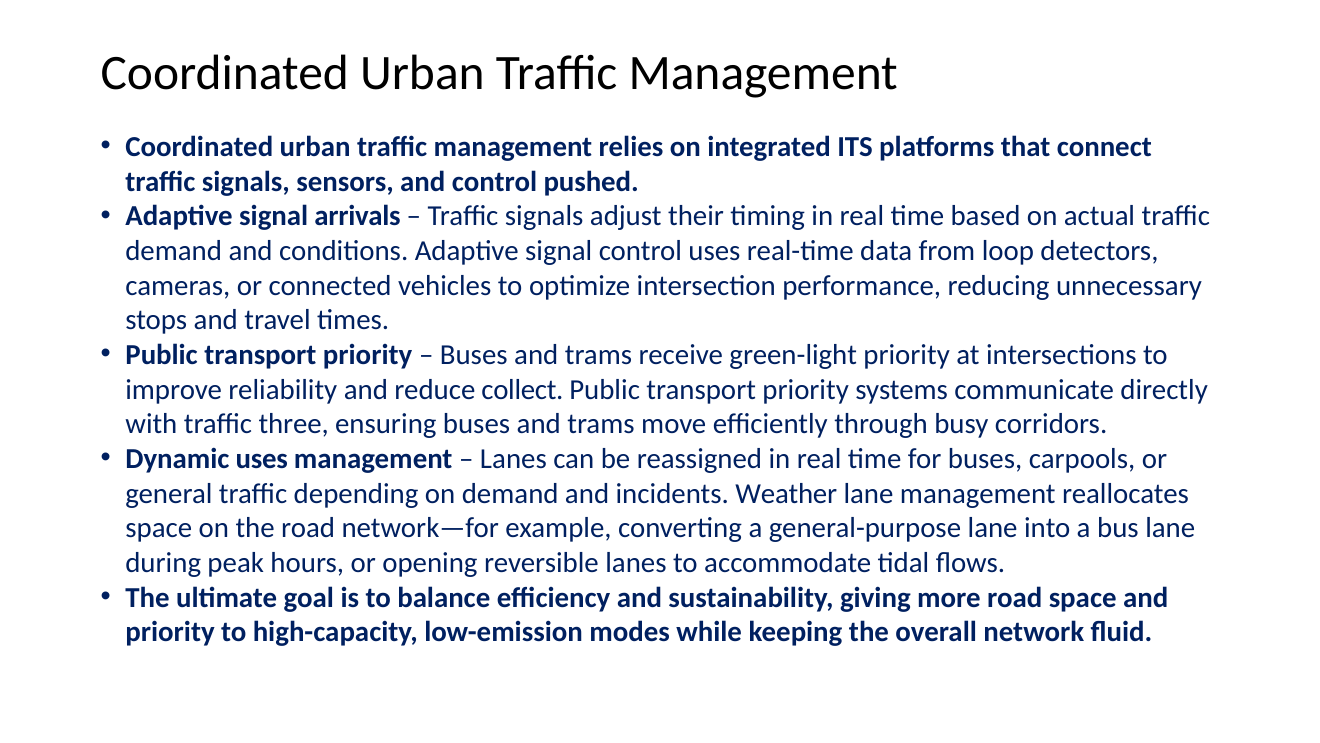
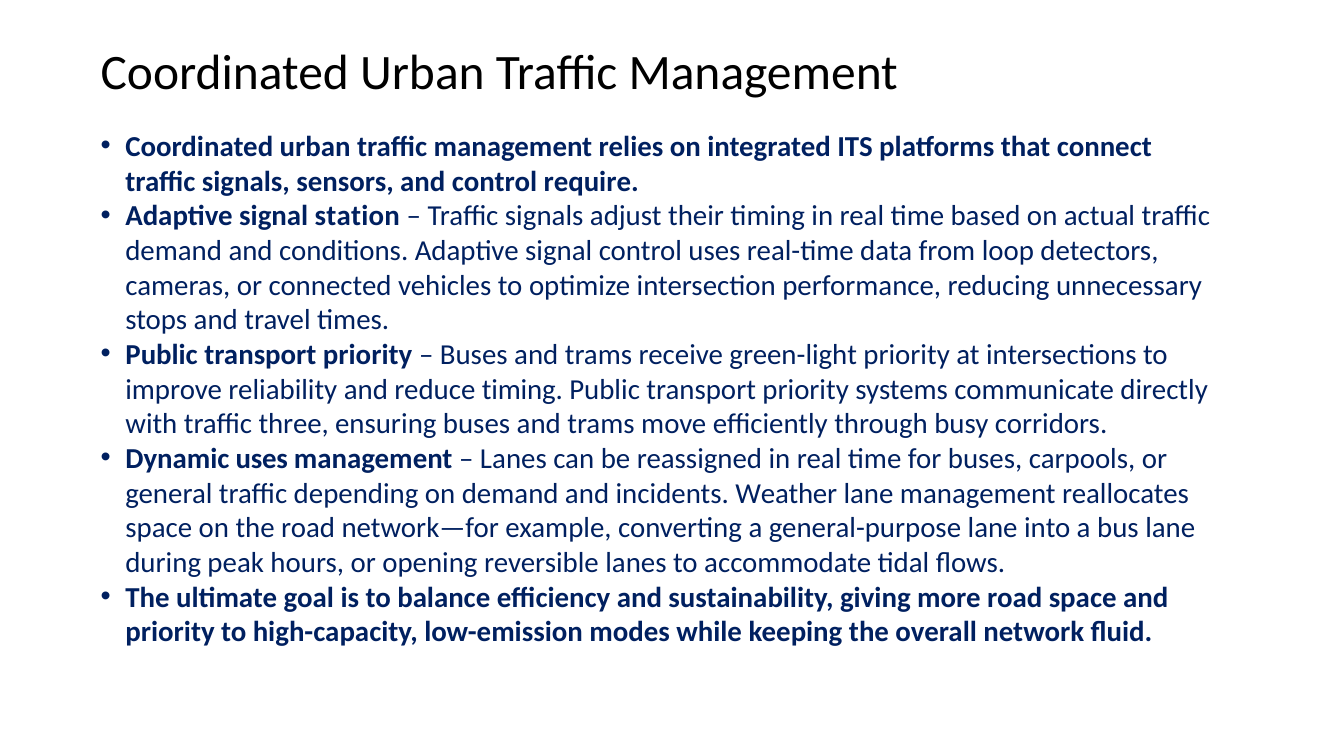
pushed: pushed -> require
arrivals: arrivals -> station
reduce collect: collect -> timing
